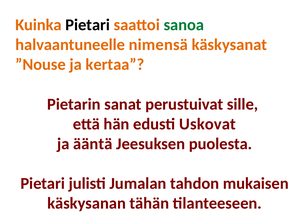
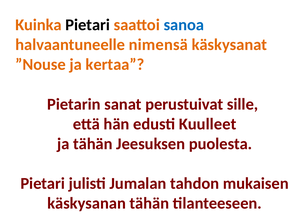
sanoa colour: green -> blue
Uskovat: Uskovat -> Kuulleet
ja ääntä: ääntä -> tähän
